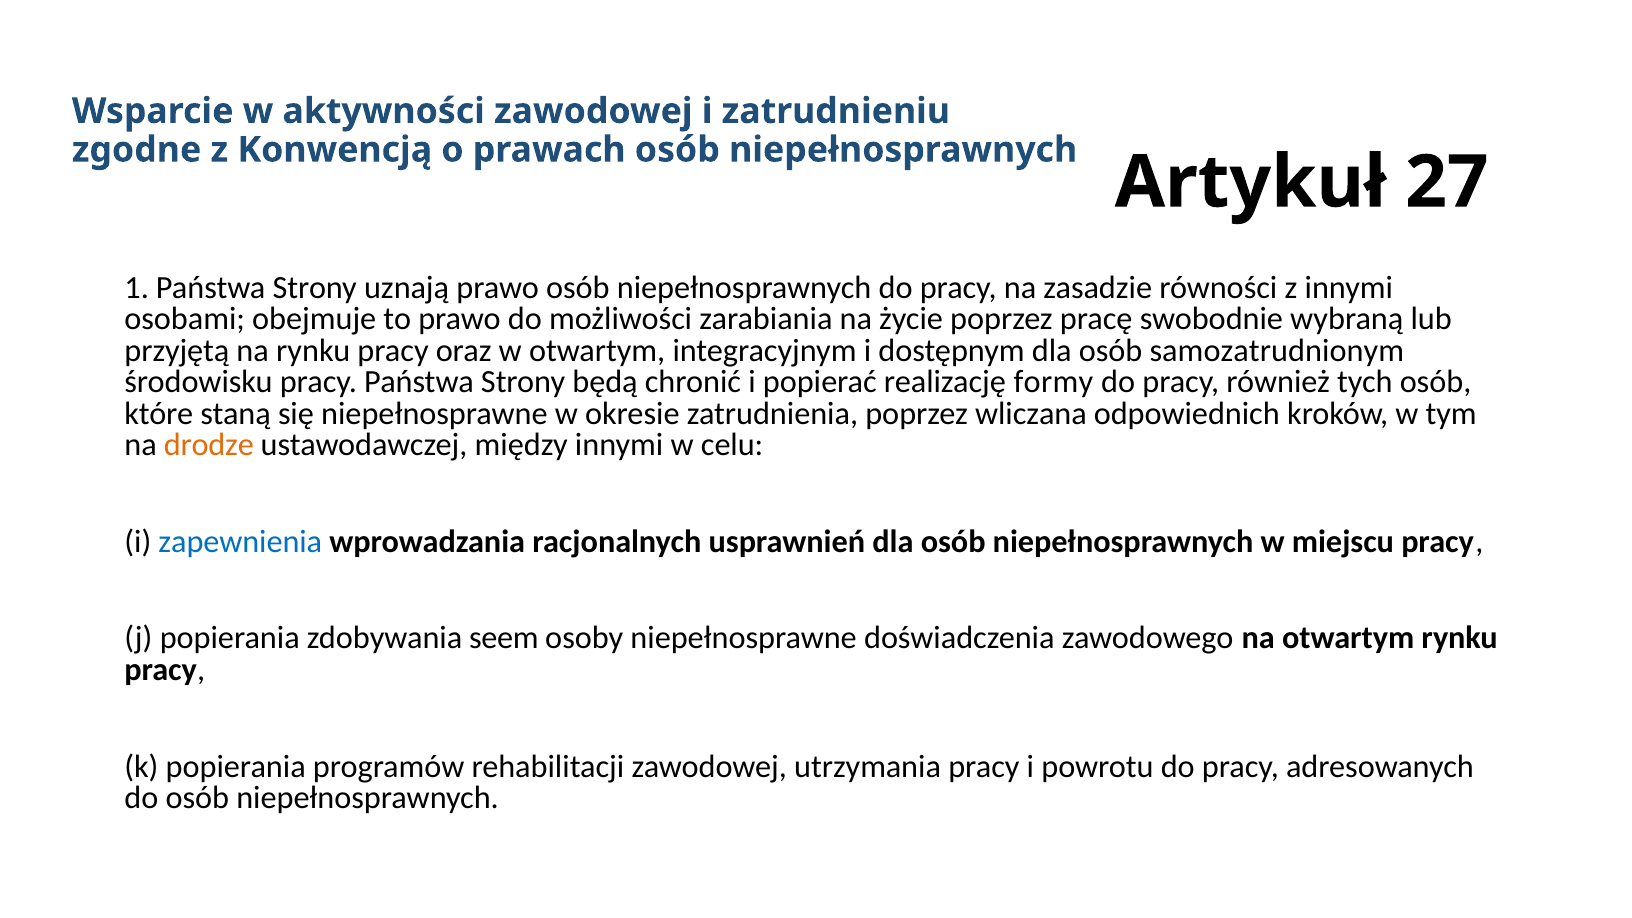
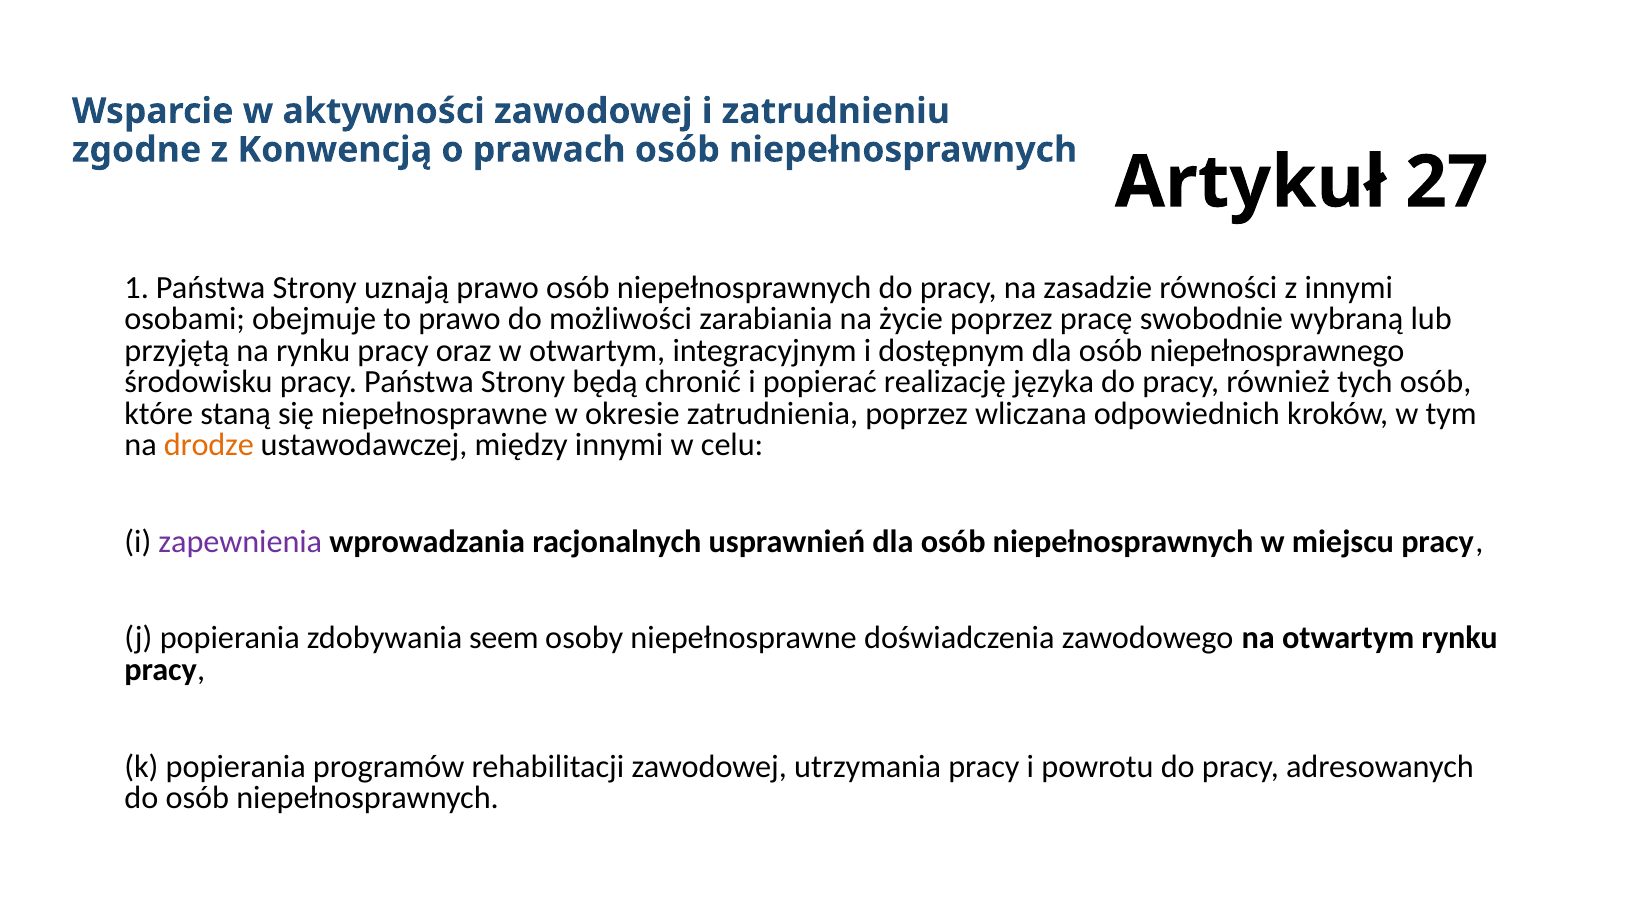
samozatrudnionym: samozatrudnionym -> niepełnosprawnego
formy: formy -> języka
zapewnienia colour: blue -> purple
